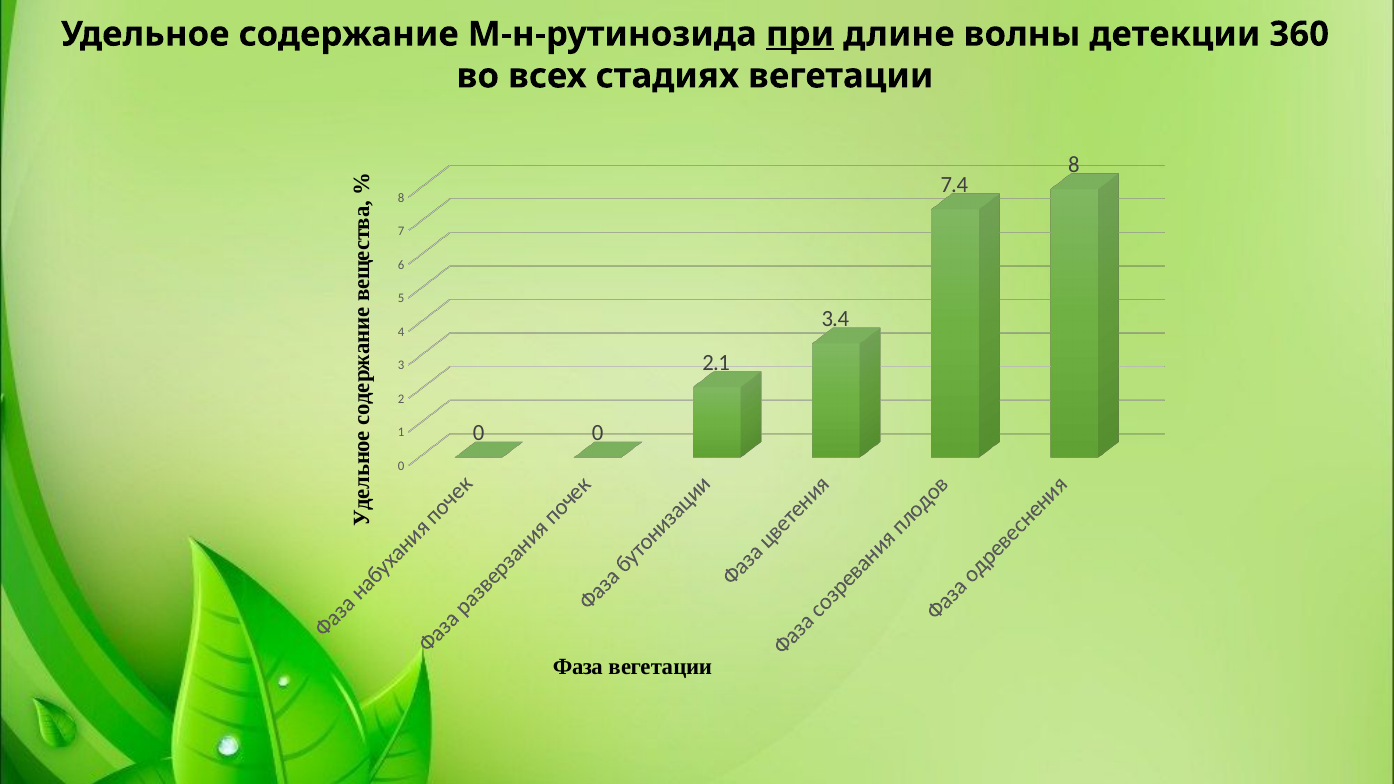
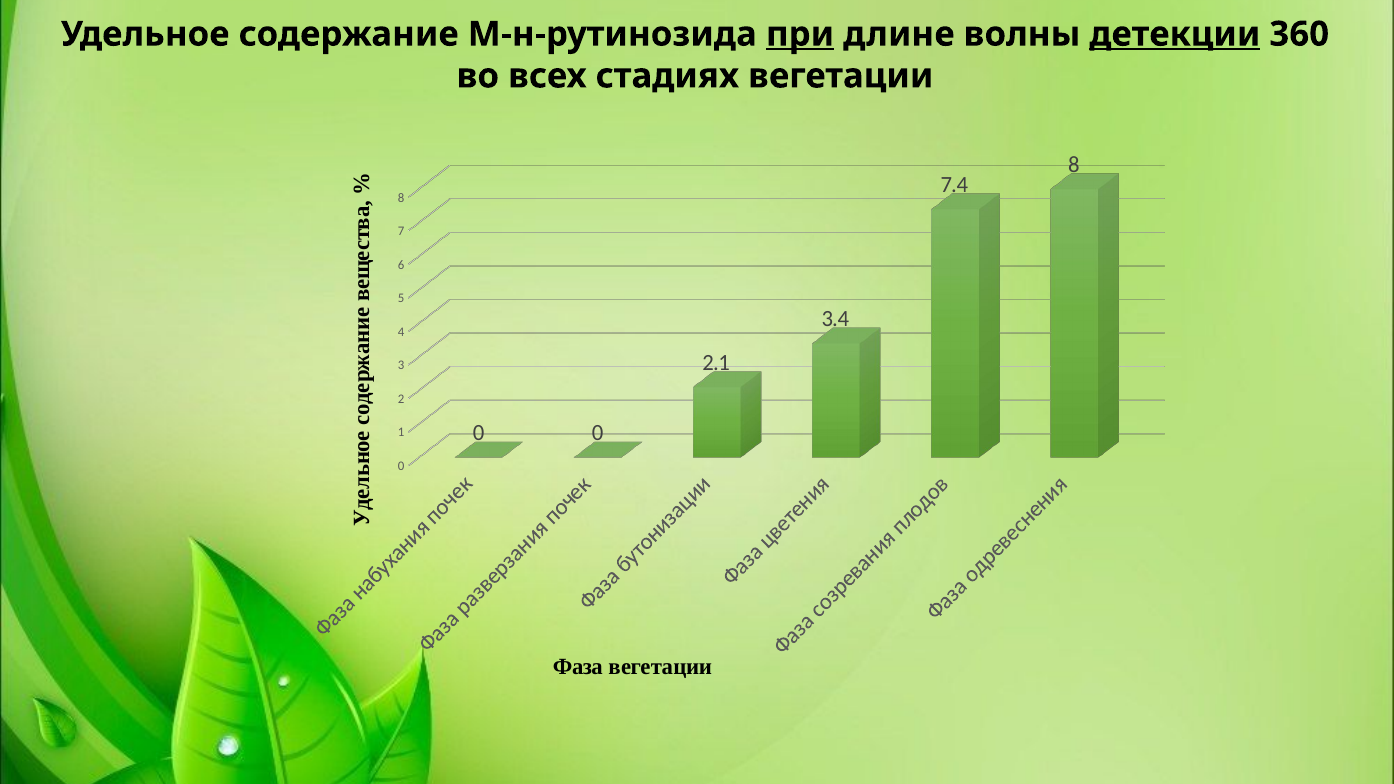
детекции underline: none -> present
